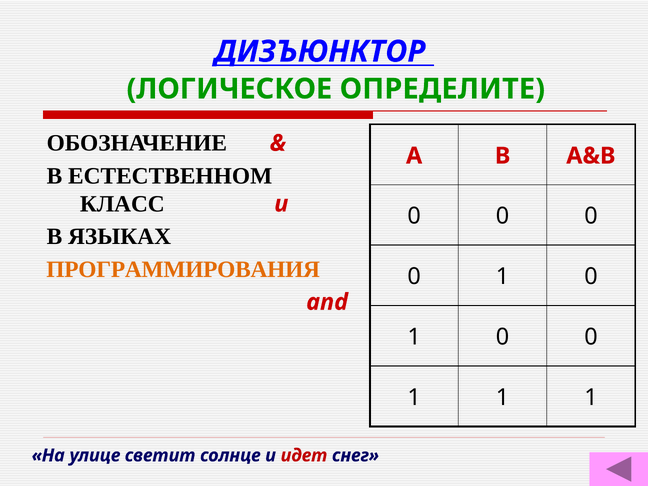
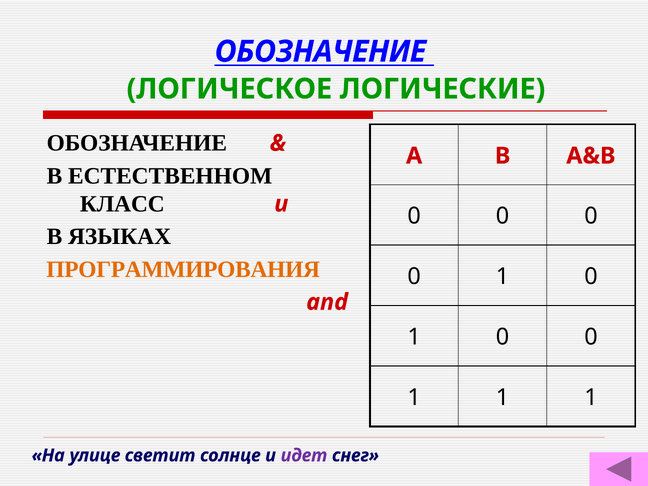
ДИЗЪЮНКТОР at (320, 52): ДИЗЪЮНКТОР -> ОБОЗНАЧЕНИЕ
ОПРЕДЕЛИТЕ: ОПРЕДЕЛИТЕ -> ЛОГИЧЕСКИЕ
идет colour: red -> purple
